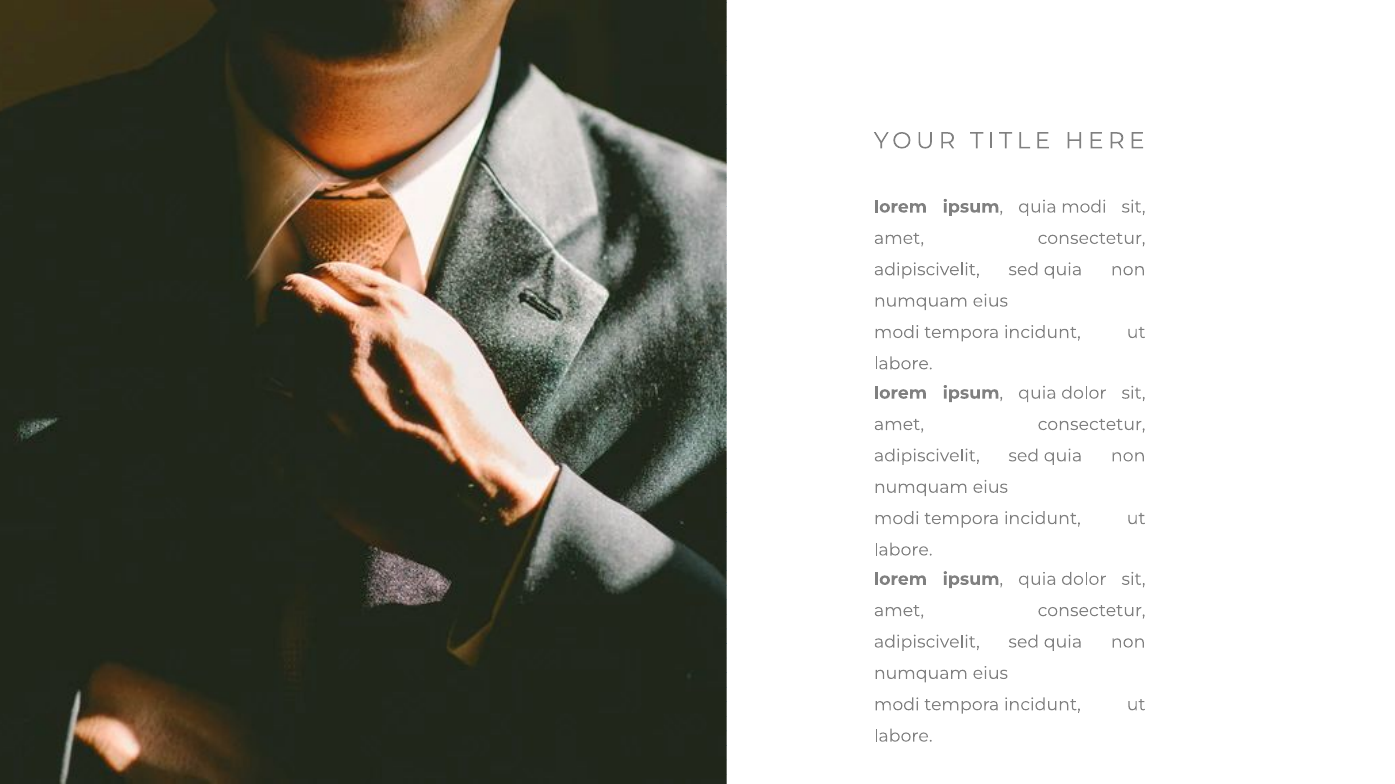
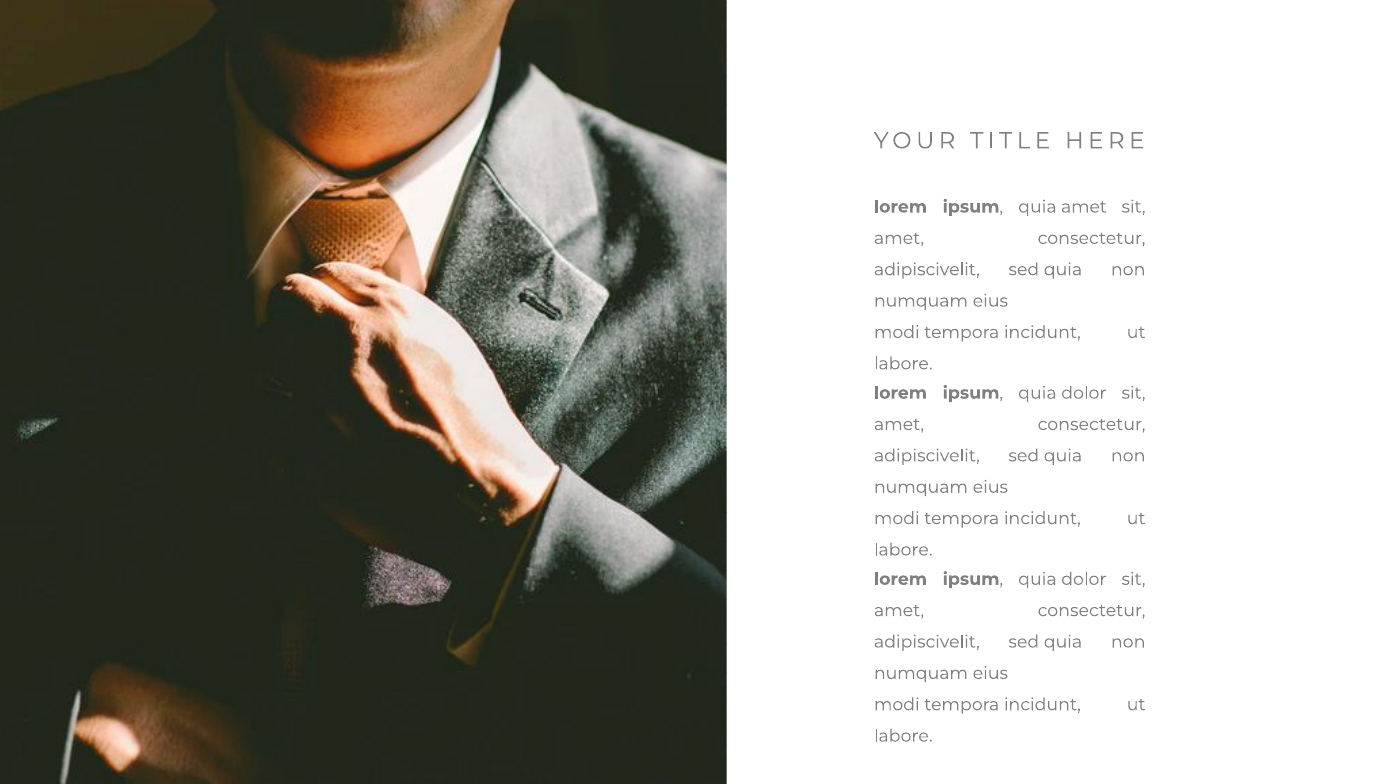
quia modi: modi -> amet
